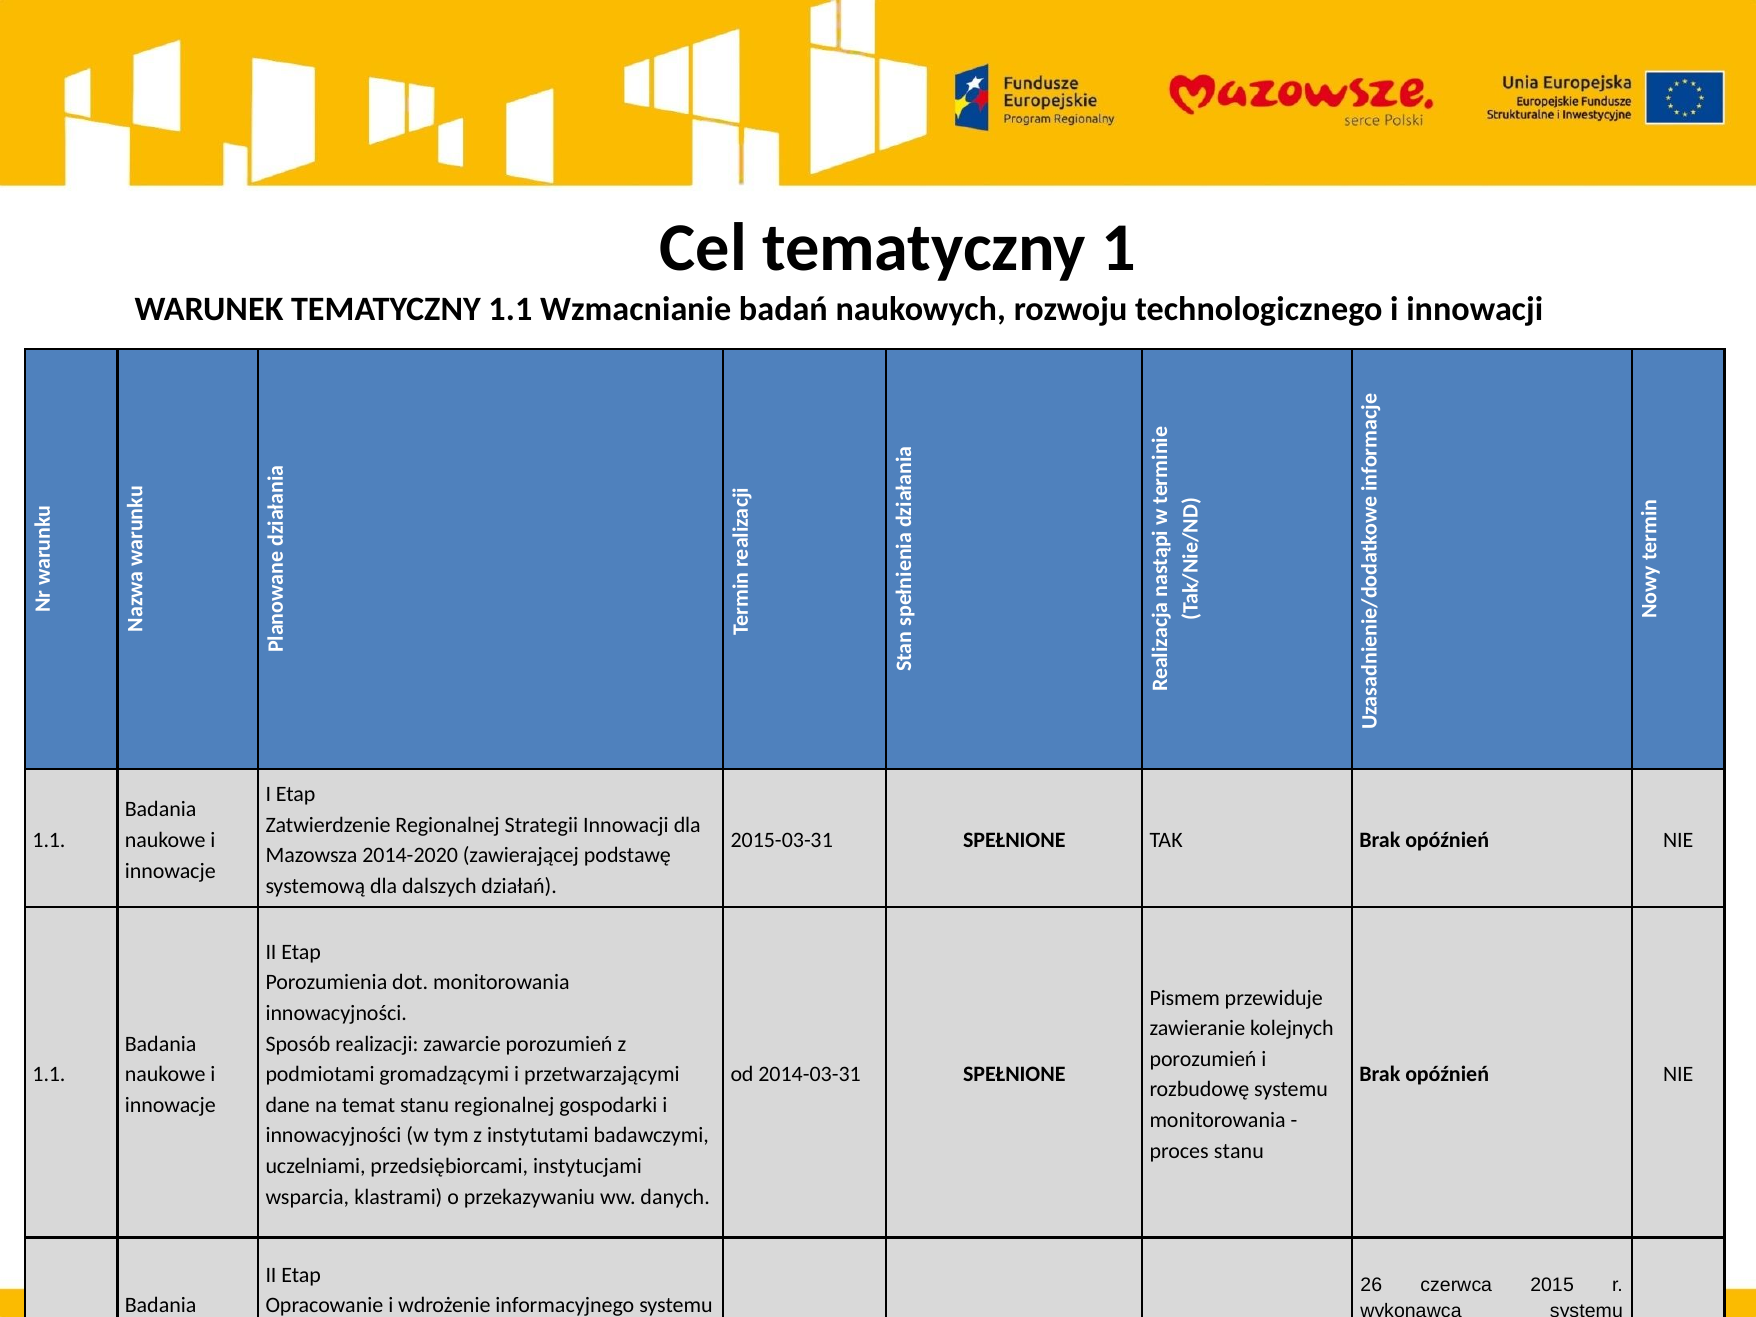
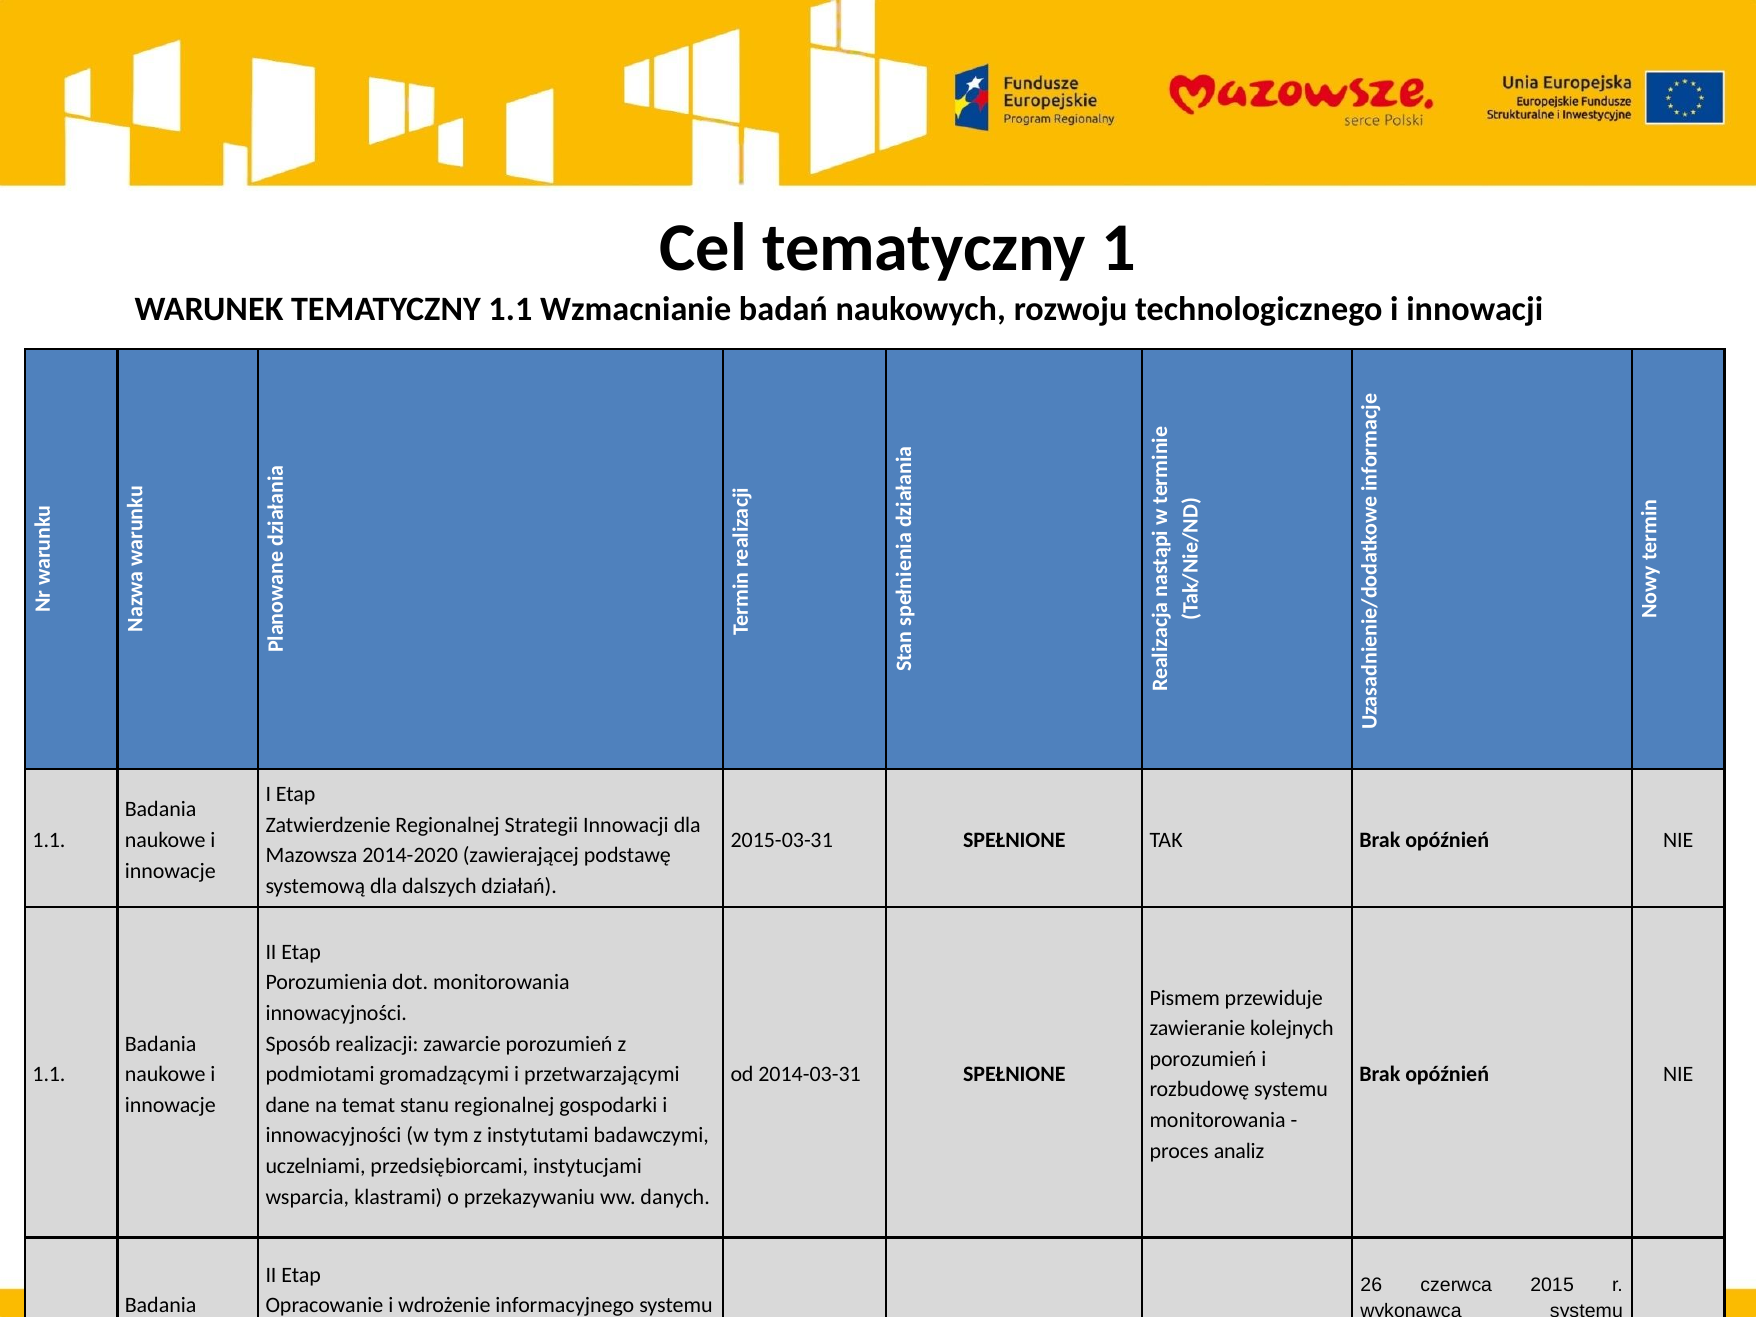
proces stanu: stanu -> analiz
